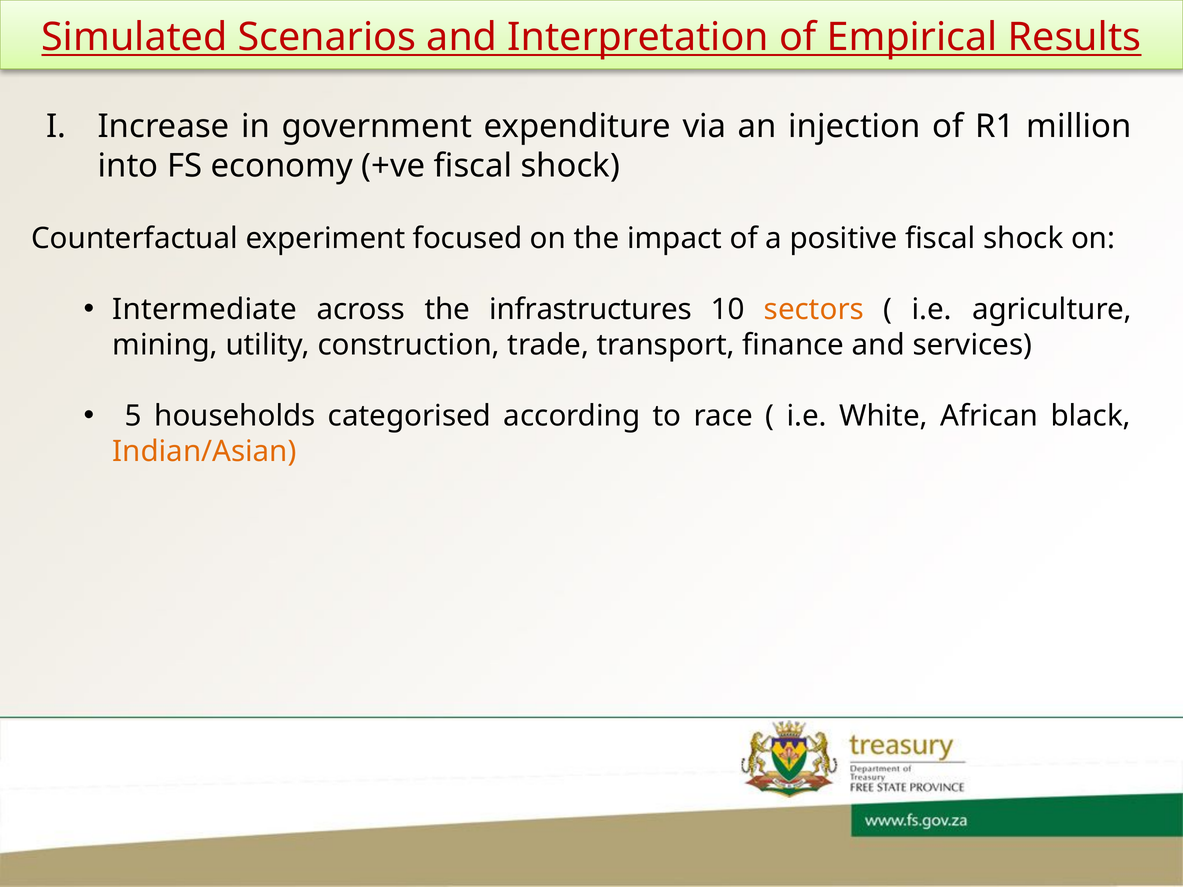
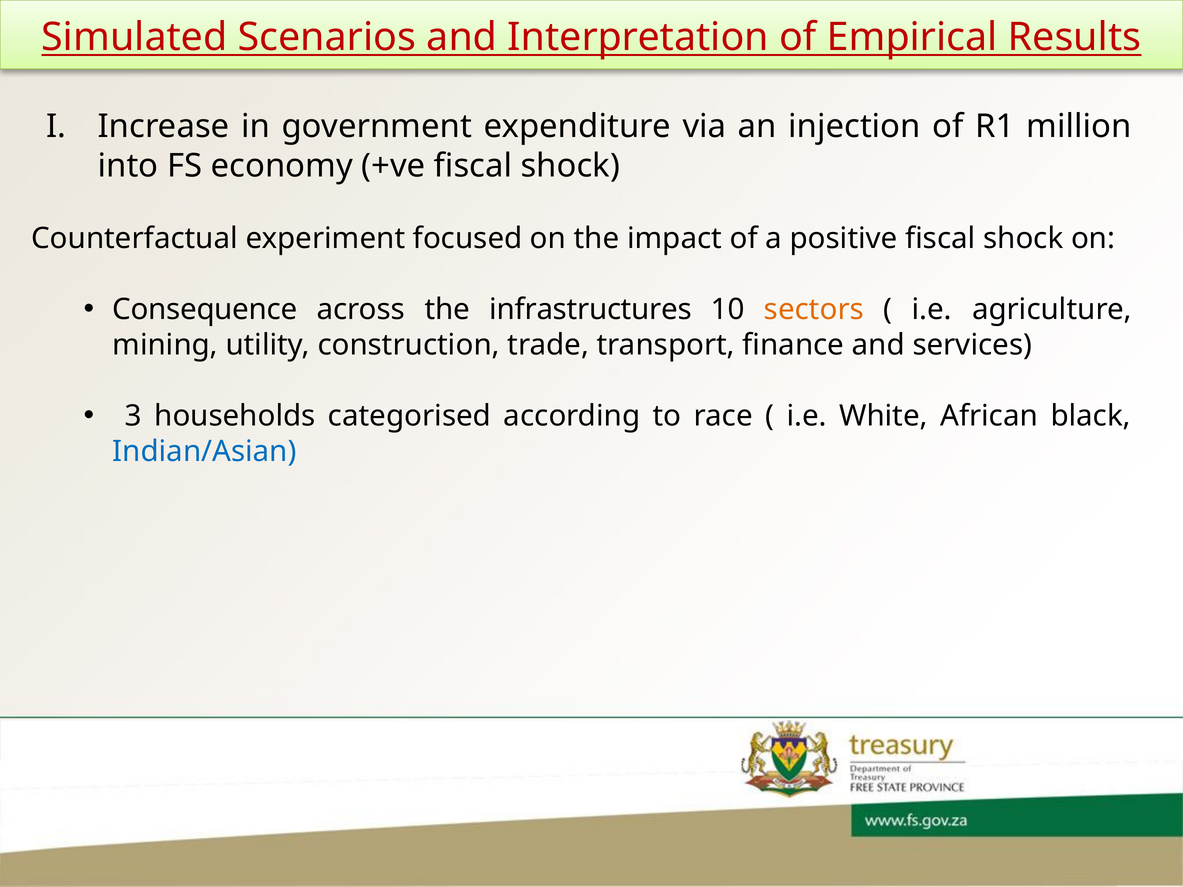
Intermediate: Intermediate -> Consequence
5: 5 -> 3
Indian/Asian colour: orange -> blue
